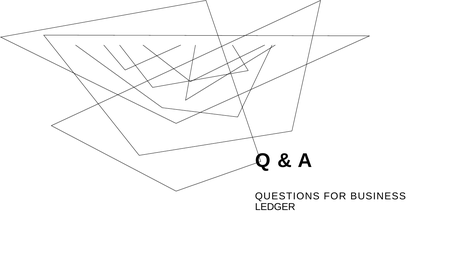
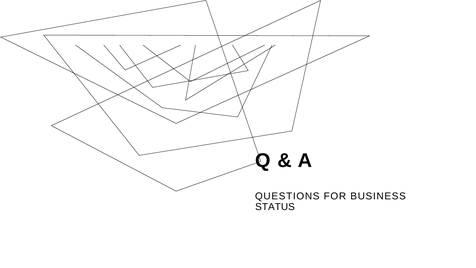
LEDGER: LEDGER -> STATUS
